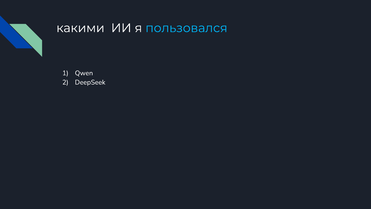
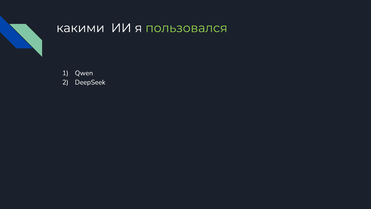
пользовался colour: light blue -> light green
